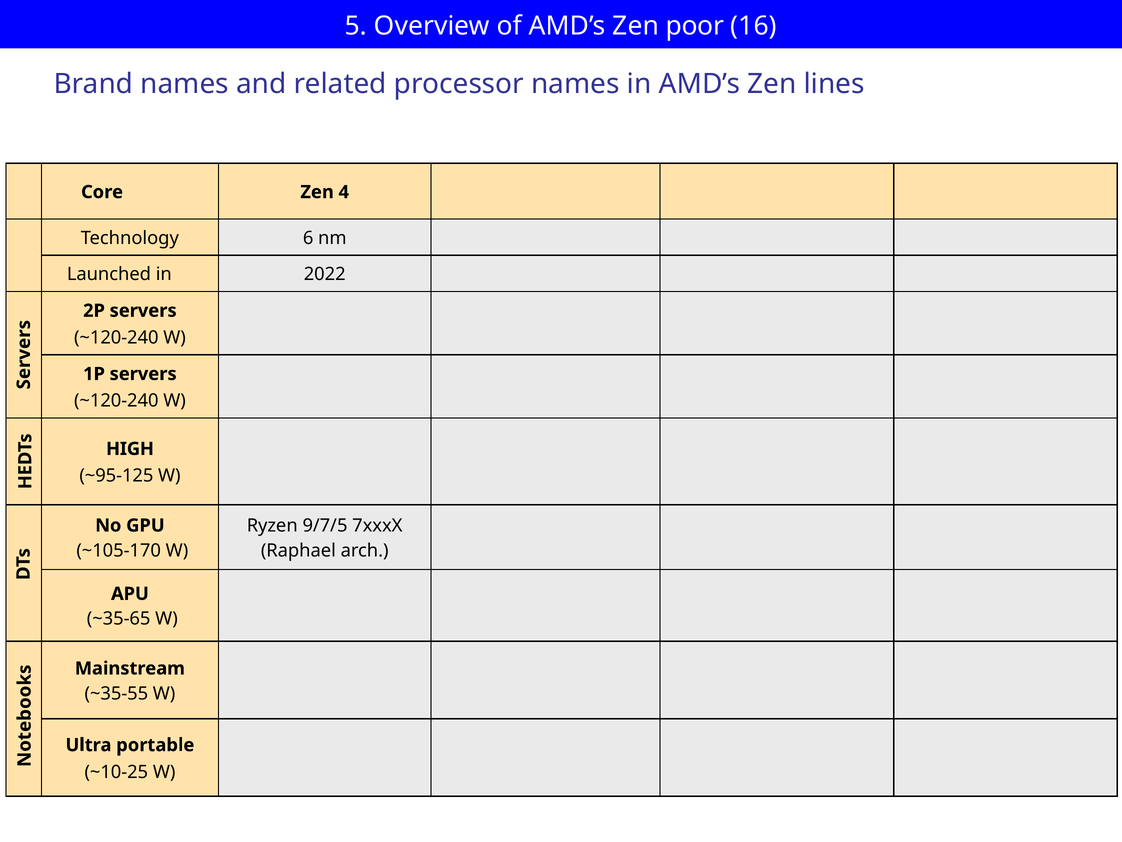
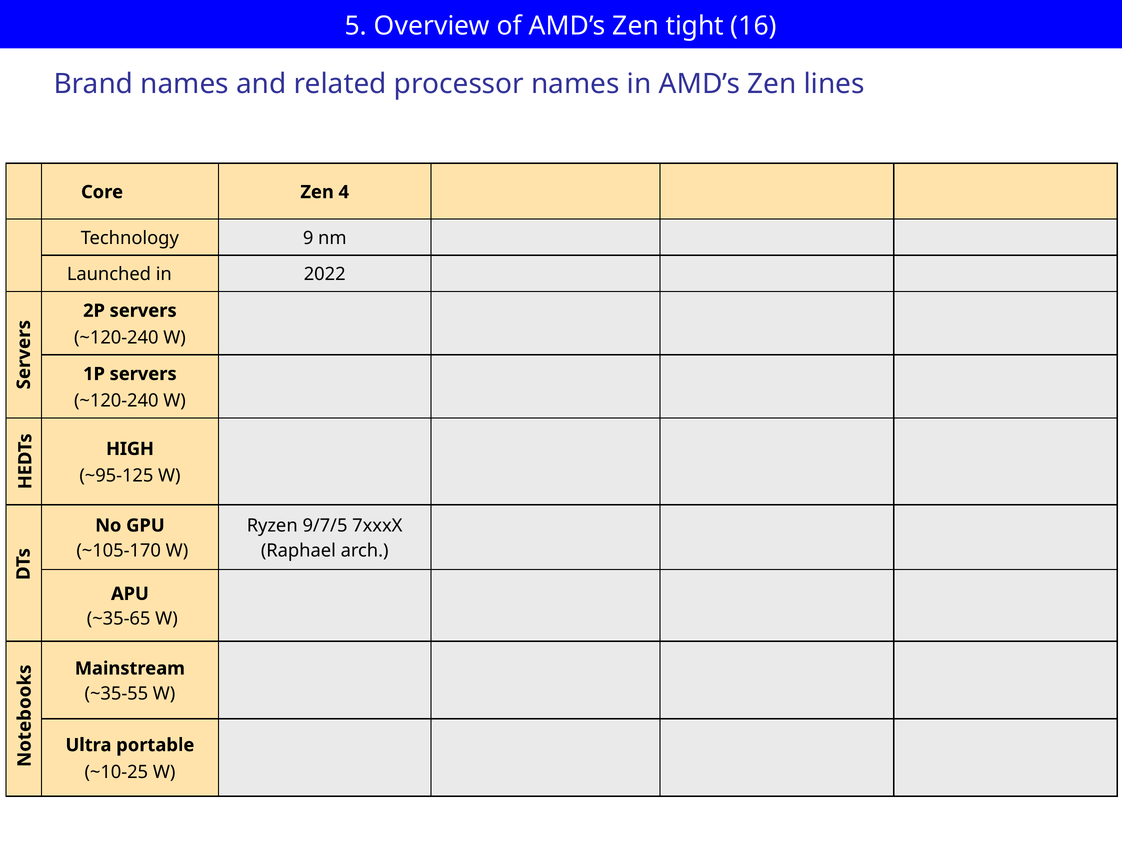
poor: poor -> tight
6: 6 -> 9
